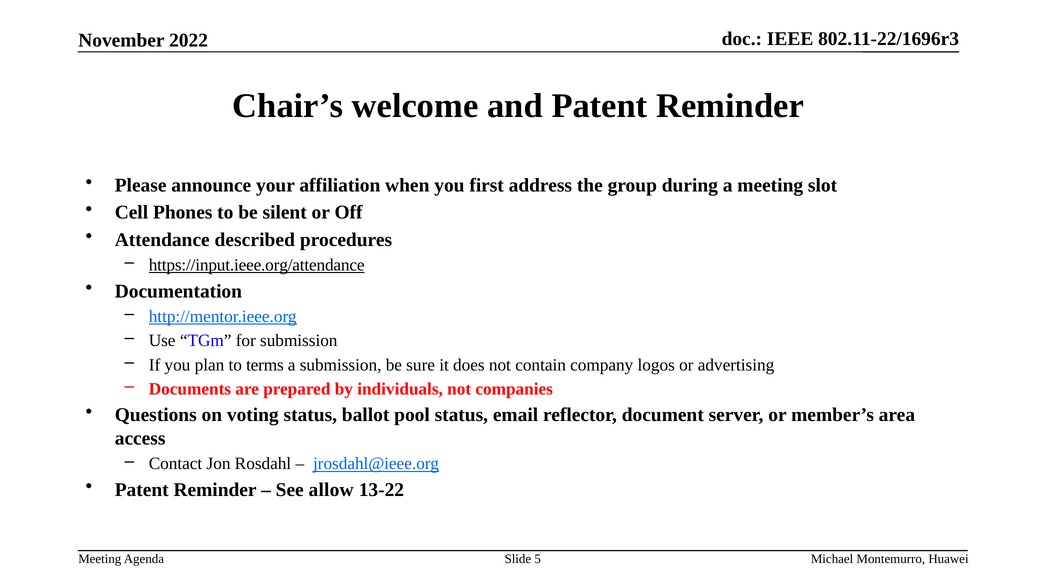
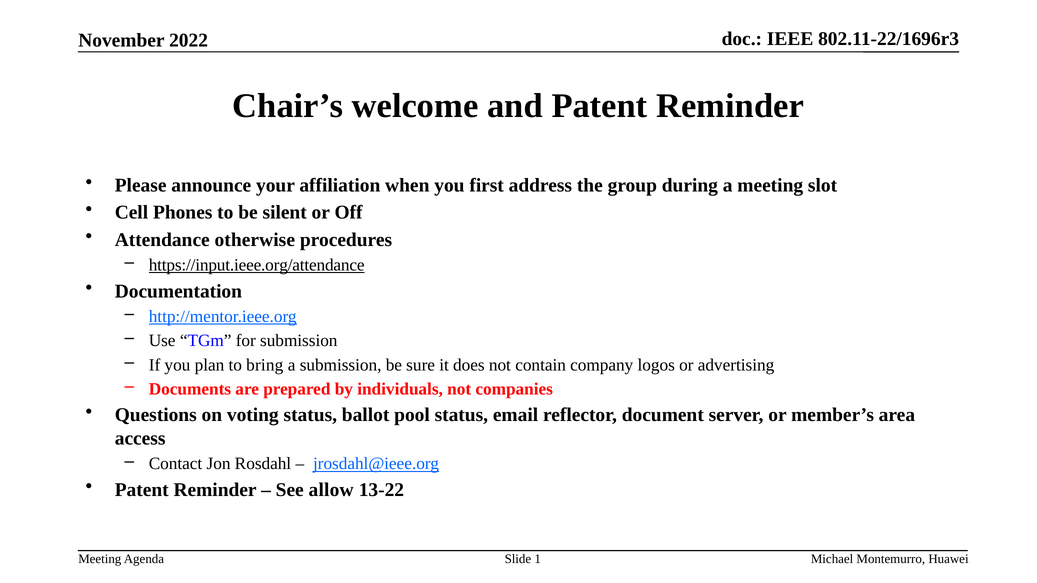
described: described -> otherwise
terms: terms -> bring
5: 5 -> 1
